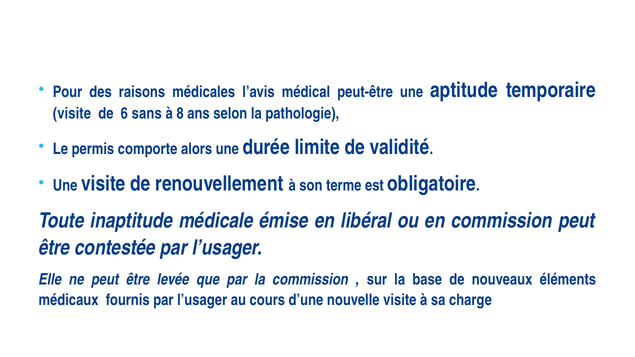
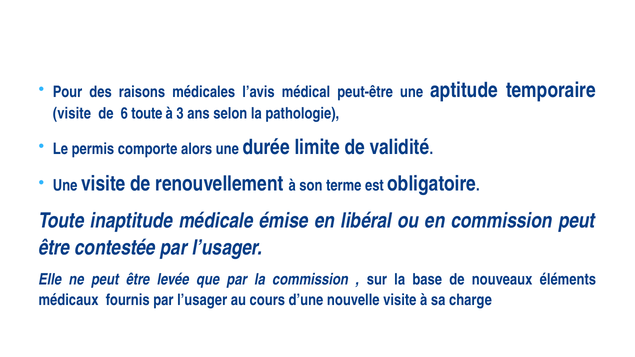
6 sans: sans -> toute
8: 8 -> 3
